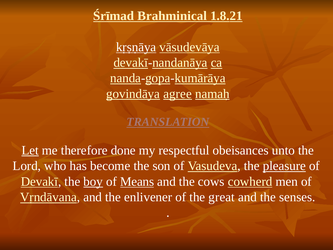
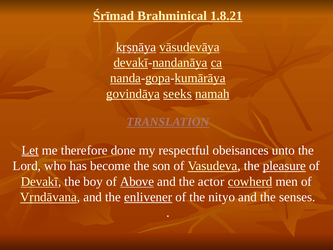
agree: agree -> seeks
boy underline: present -> none
Means: Means -> Above
cows: cows -> actor
enlivener underline: none -> present
great: great -> nityo
